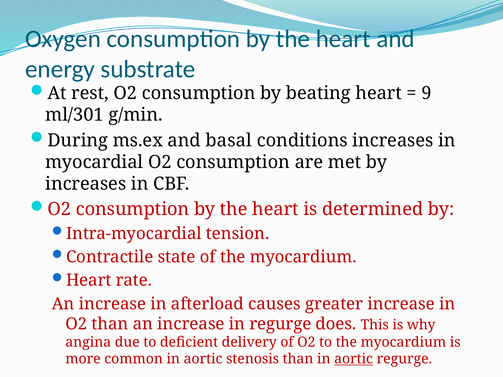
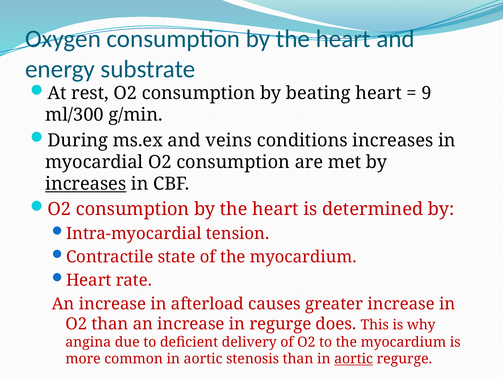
ml/301: ml/301 -> ml/300
basal: basal -> veins
increases at (86, 184) underline: none -> present
